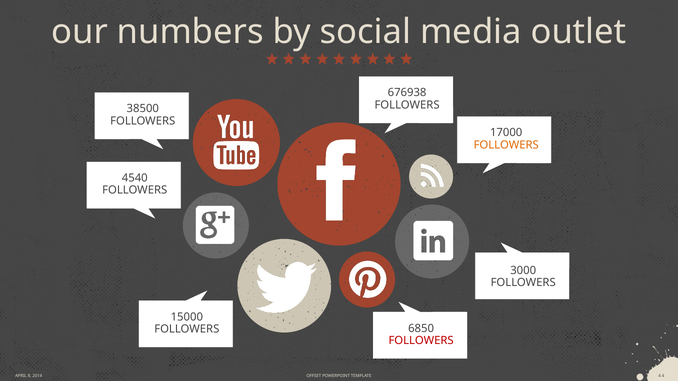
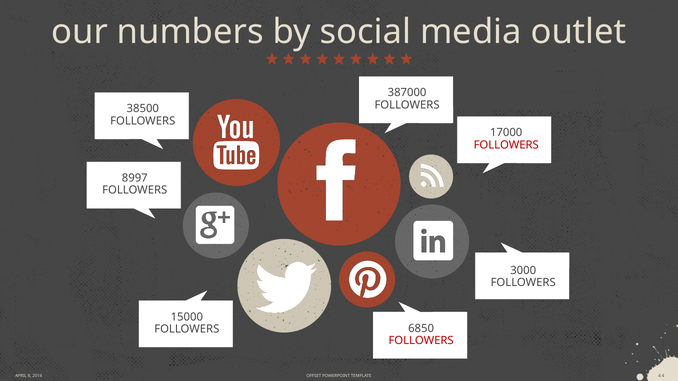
676938: 676938 -> 387000
FOLLOWERS at (506, 145) colour: orange -> red
4540: 4540 -> 8997
